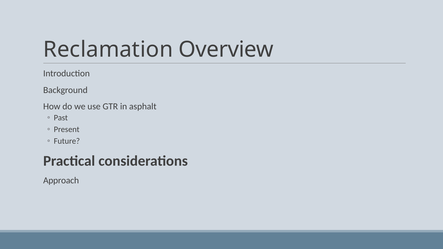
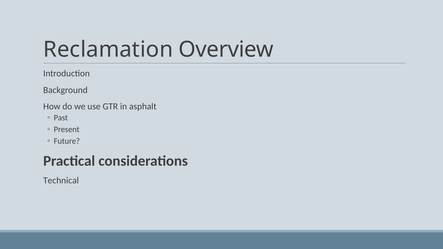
Approach: Approach -> Technical
